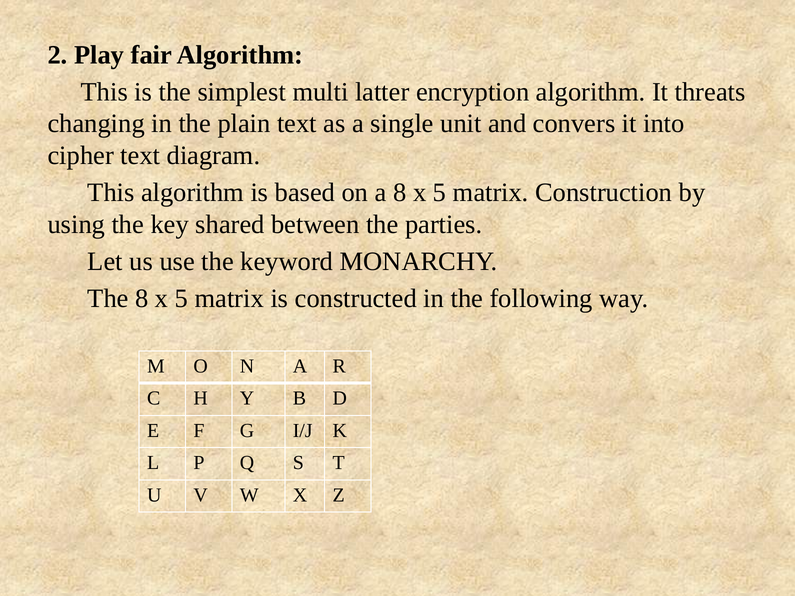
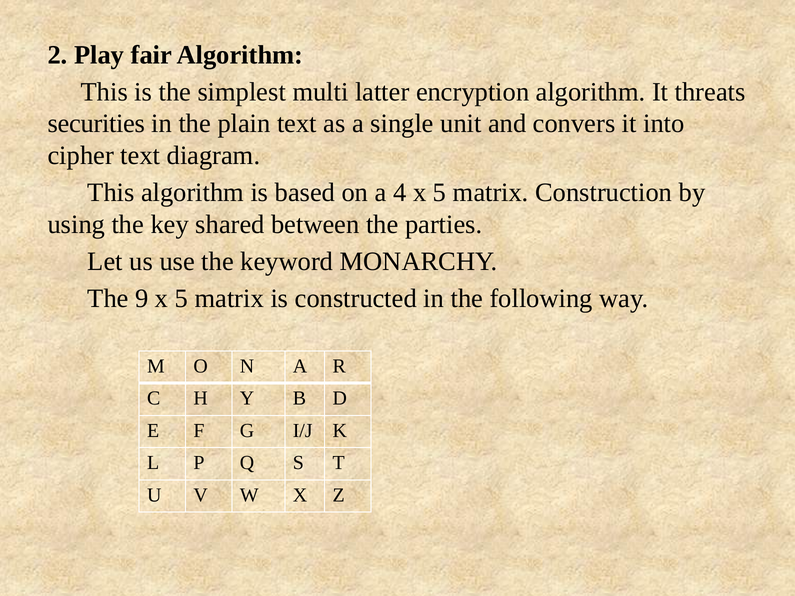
changing: changing -> securities
a 8: 8 -> 4
The 8: 8 -> 9
